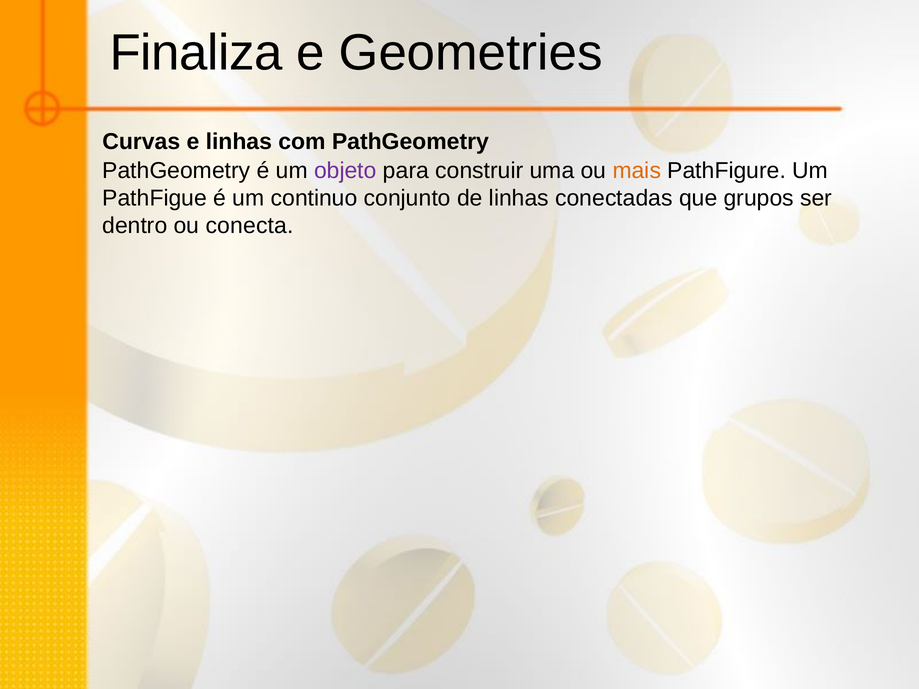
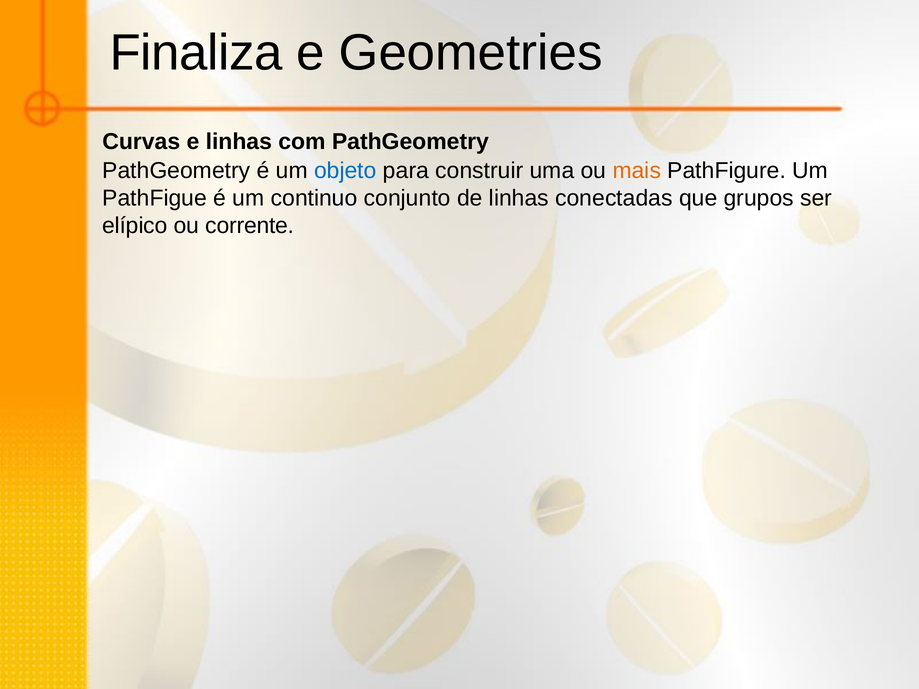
objeto colour: purple -> blue
dentro: dentro -> elípico
conecta: conecta -> corrente
